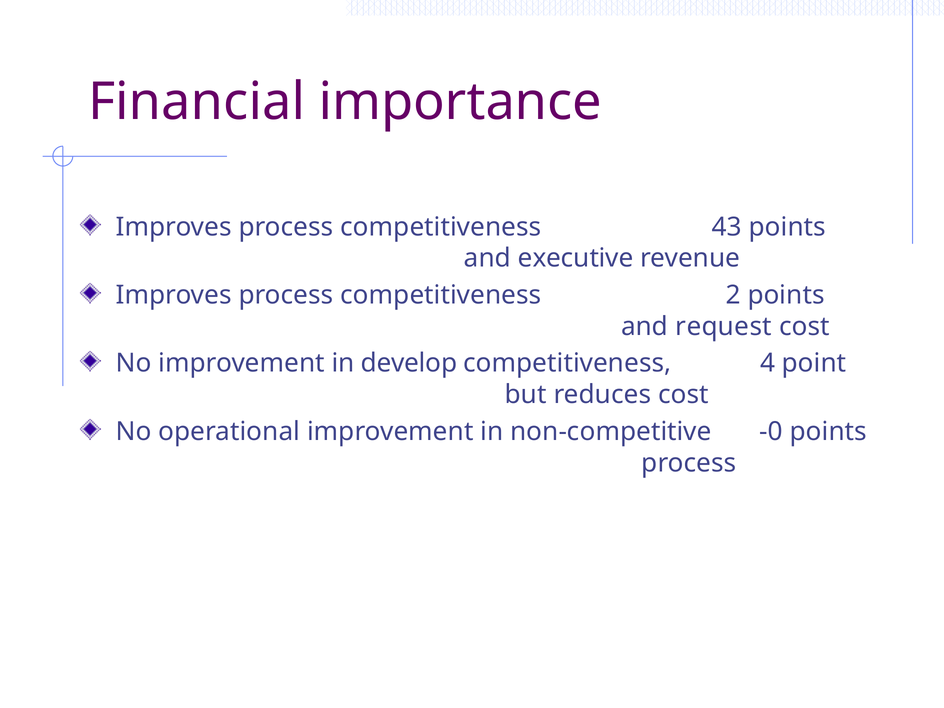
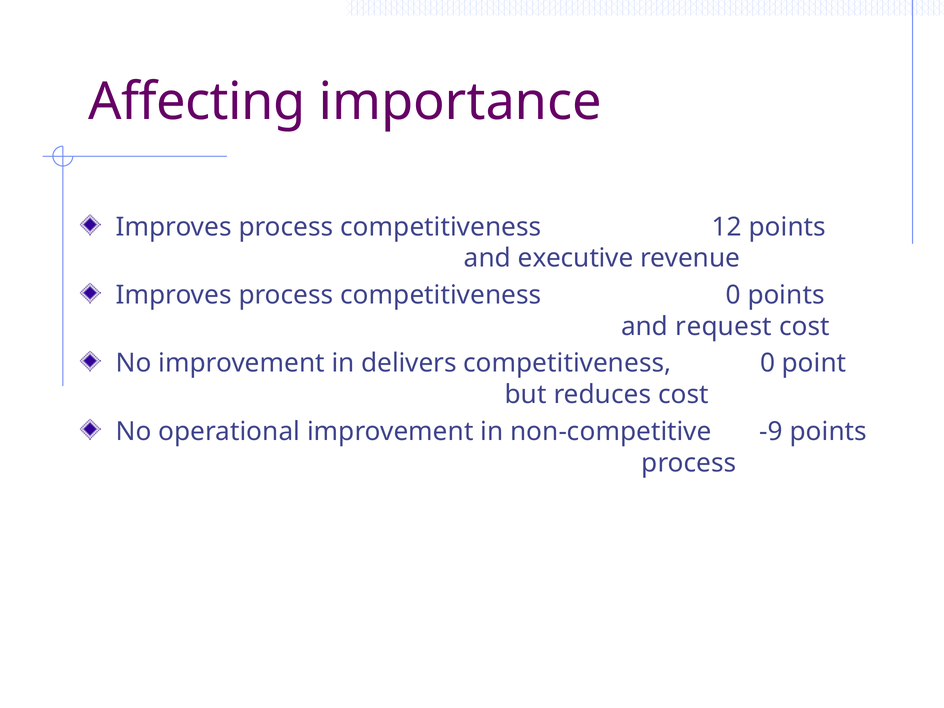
Financial: Financial -> Affecting
43: 43 -> 12
process competitiveness 2: 2 -> 0
develop: develop -> delivers
4 at (768, 363): 4 -> 0
-0: -0 -> -9
